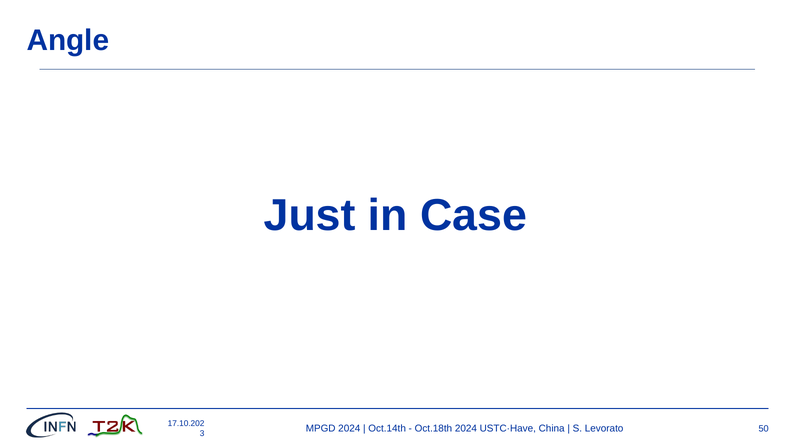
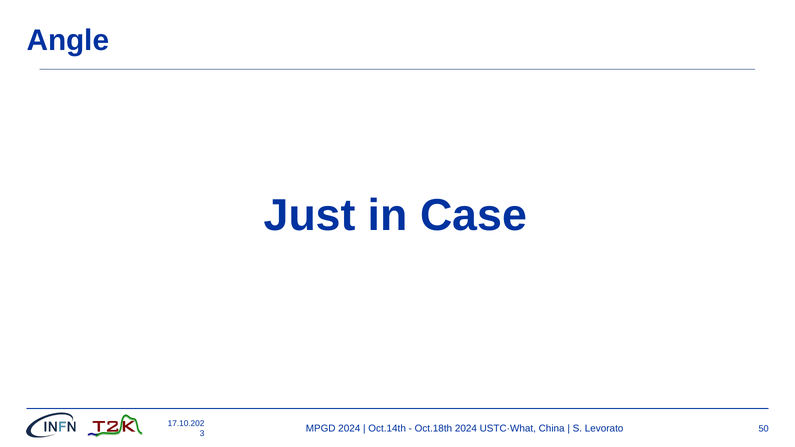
USTC·Have: USTC·Have -> USTC·What
